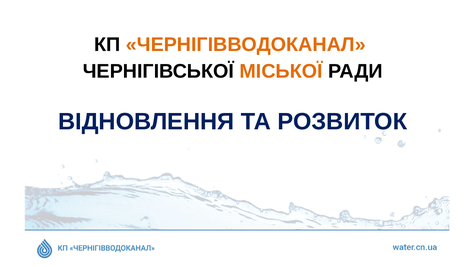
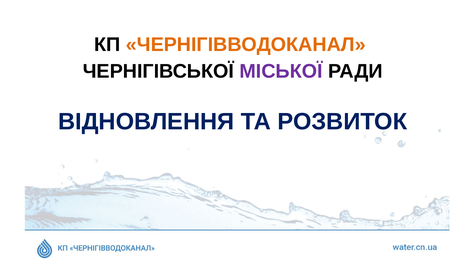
МІСЬКОЇ colour: orange -> purple
